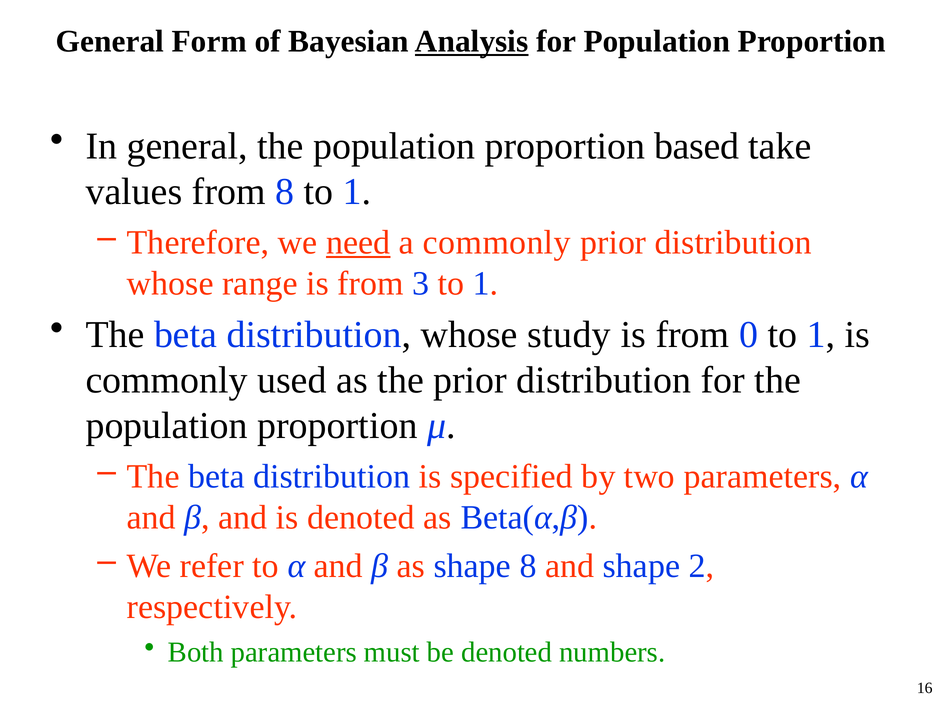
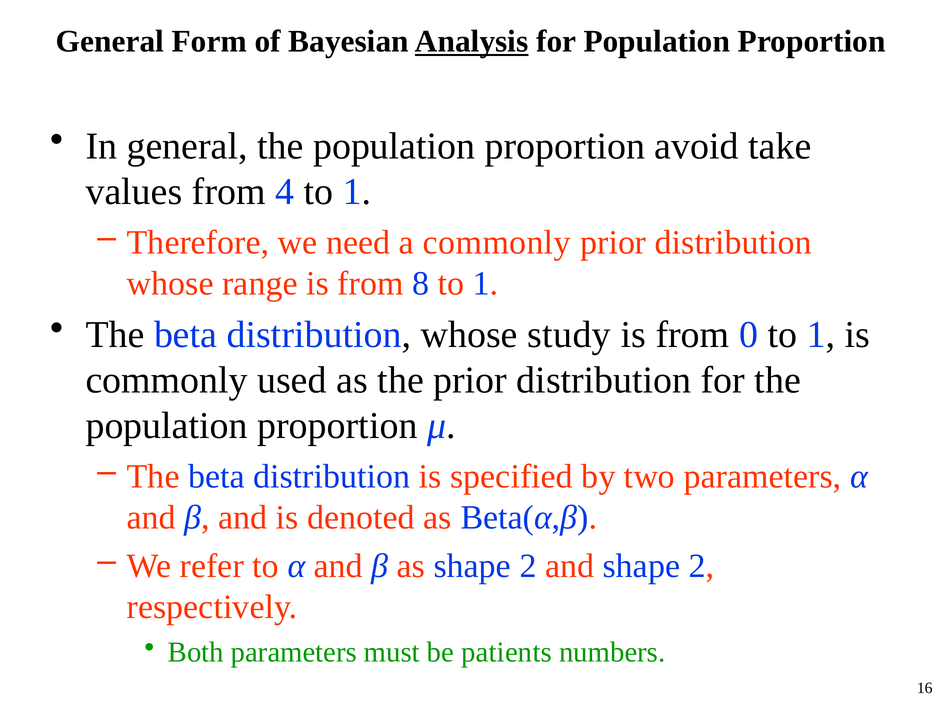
based: based -> avoid
from 8: 8 -> 4
need underline: present -> none
3: 3 -> 8
as shape 8: 8 -> 2
be denoted: denoted -> patients
